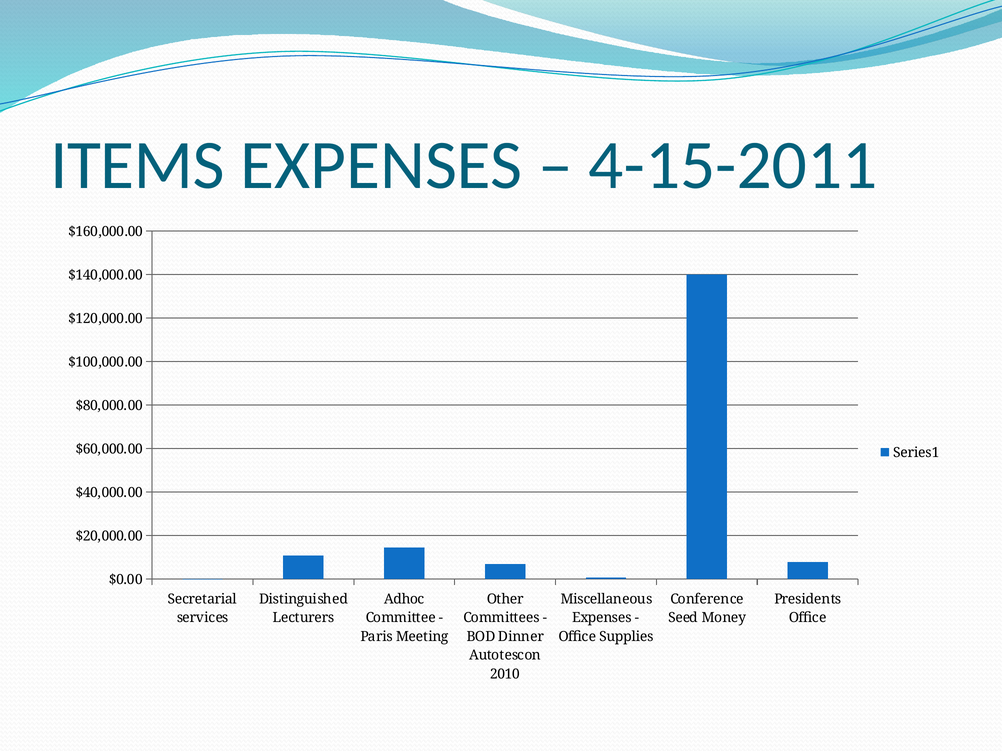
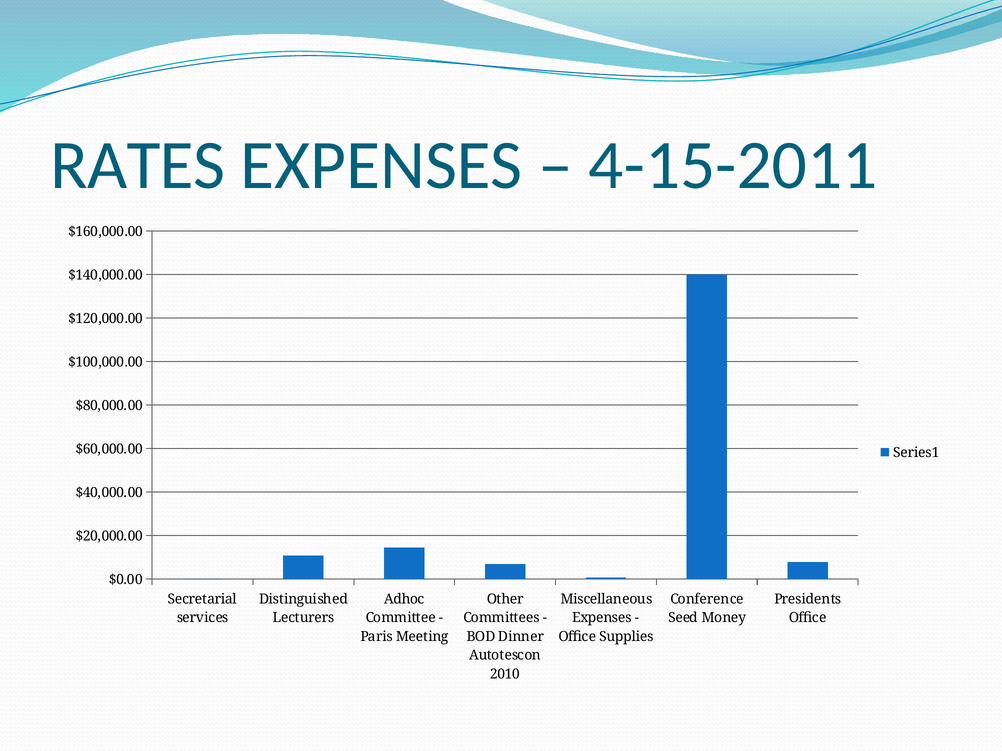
ITEMS: ITEMS -> RATES
